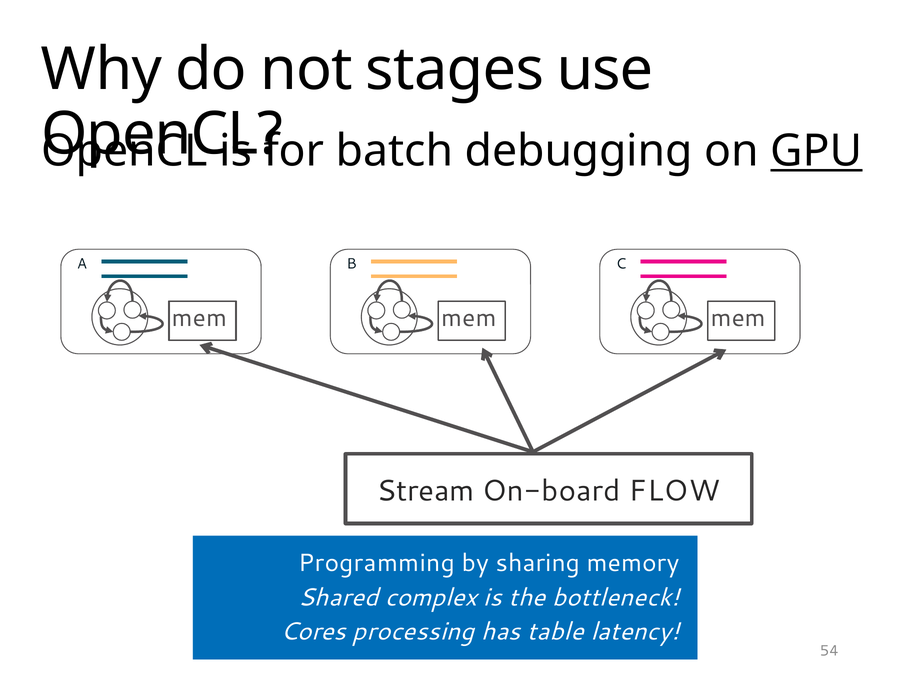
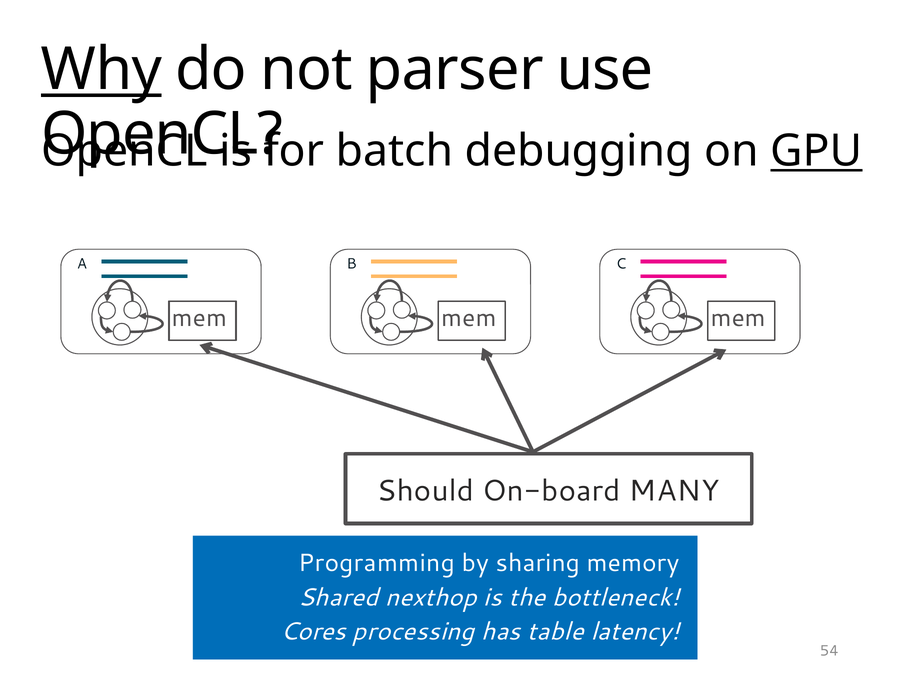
Why underline: none -> present
stages: stages -> parser
Stream: Stream -> Should
FLOW: FLOW -> MANY
complex: complex -> nexthop
